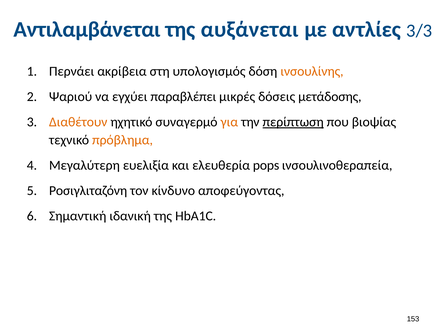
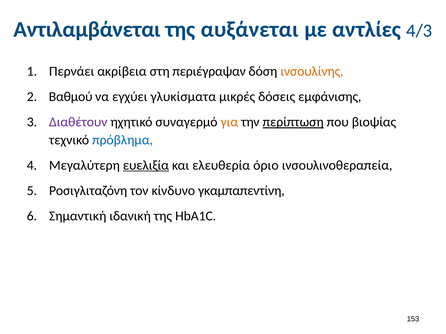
3/3: 3/3 -> 4/3
υπολογισμός: υπολογισμός -> περιέγραψαν
Ψαριού: Ψαριού -> Βαθμού
παραβλέπει: παραβλέπει -> γλυκίσματα
μετάδοσης: μετάδοσης -> εμφάνισης
Διαθέτουν colour: orange -> purple
πρόβλημα colour: orange -> blue
ευελιξία underline: none -> present
pops: pops -> όριο
αποφεύγοντας: αποφεύγοντας -> γκαμπαπεντίνη
